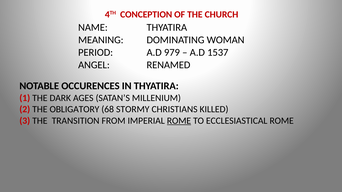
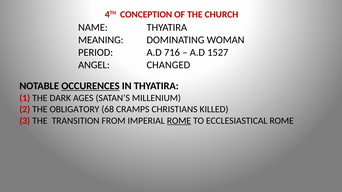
979: 979 -> 716
1537: 1537 -> 1527
RENAMED: RENAMED -> CHANGED
OCCURENCES underline: none -> present
STORMY: STORMY -> CRAMPS
